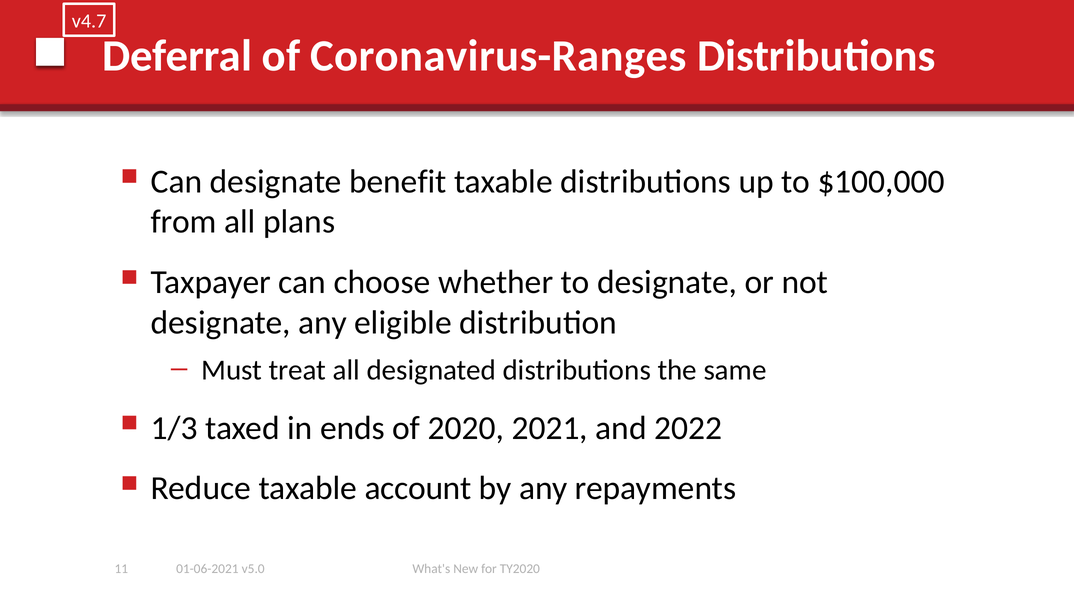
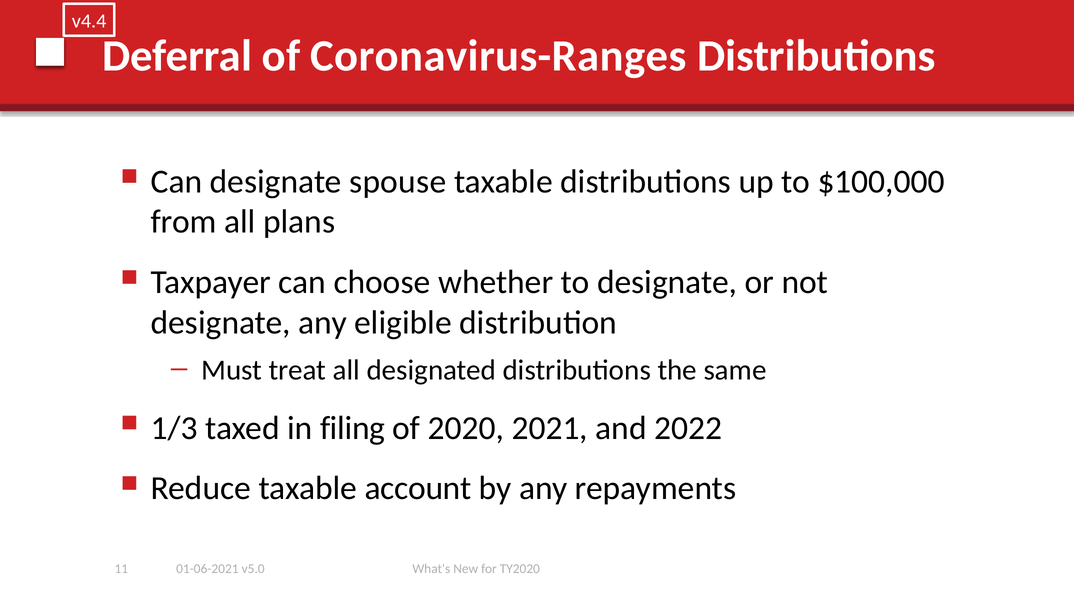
v4.7: v4.7 -> v4.4
benefit: benefit -> spouse
ends: ends -> filing
